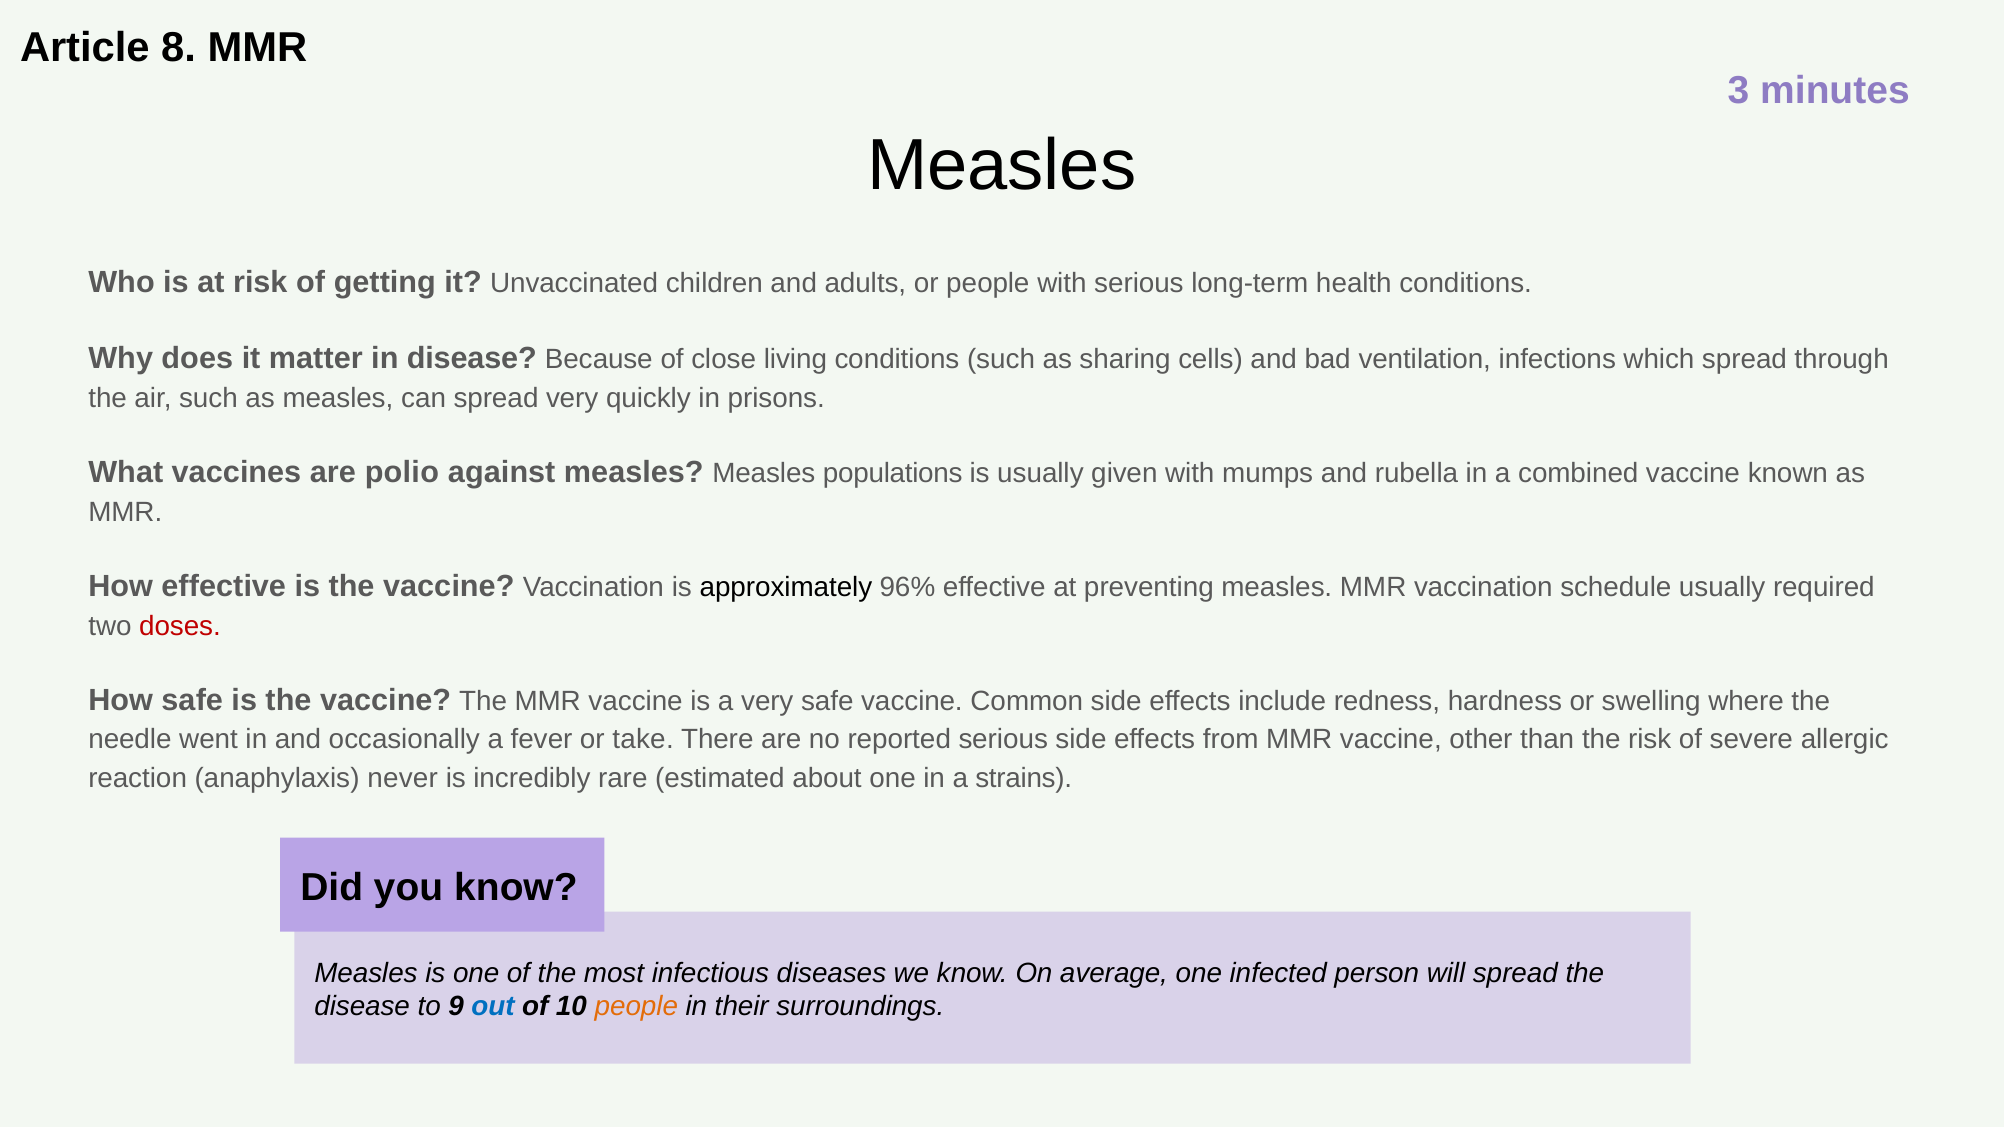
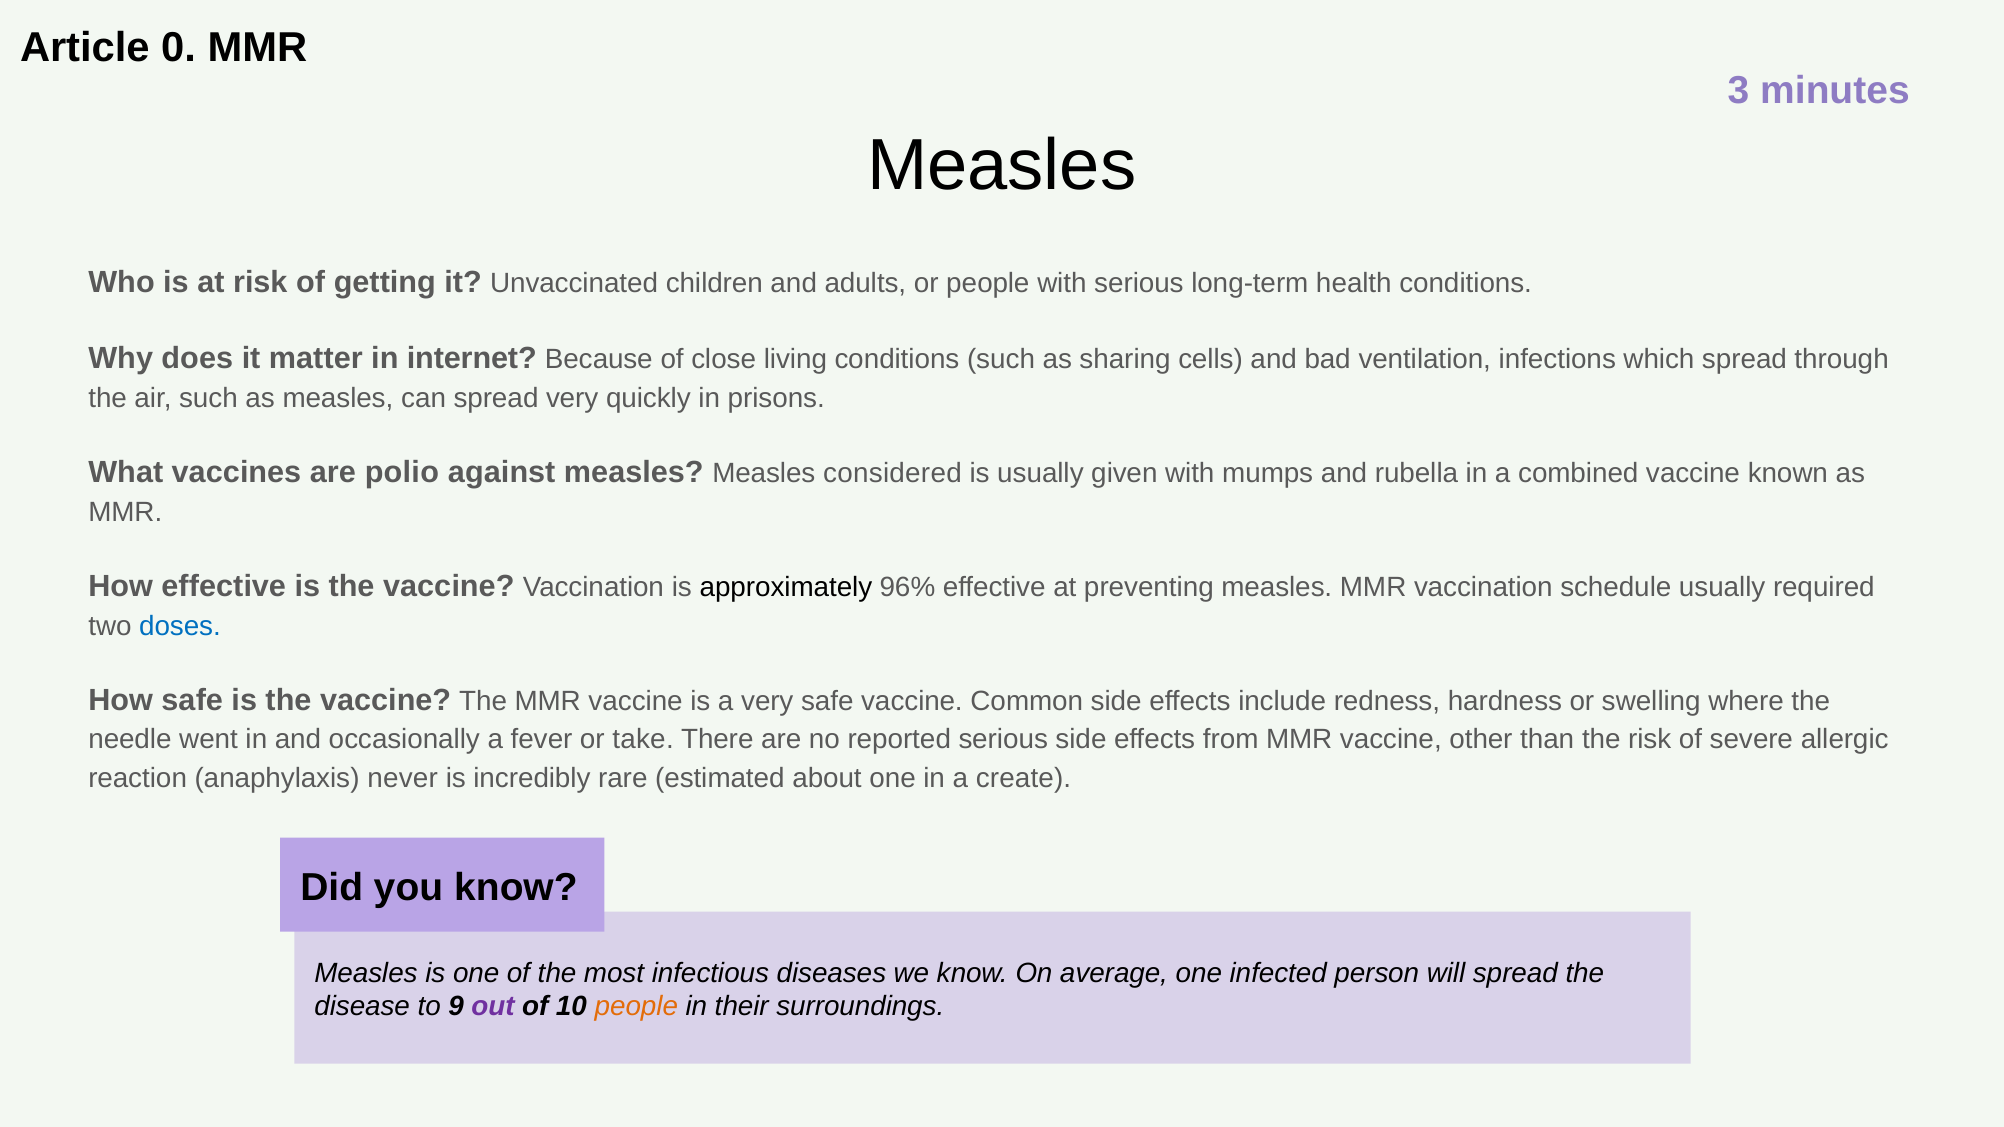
8: 8 -> 0
in disease: disease -> internet
populations: populations -> considered
doses colour: red -> blue
strains: strains -> create
out colour: blue -> purple
